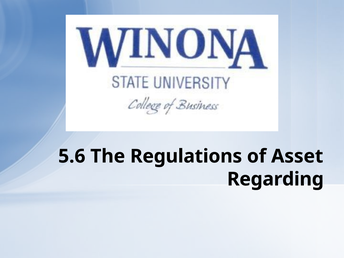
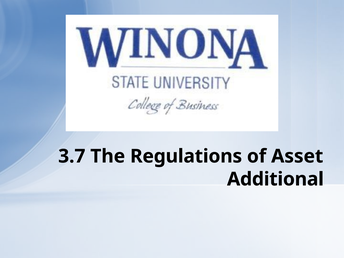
5.6: 5.6 -> 3.7
Regarding: Regarding -> Additional
